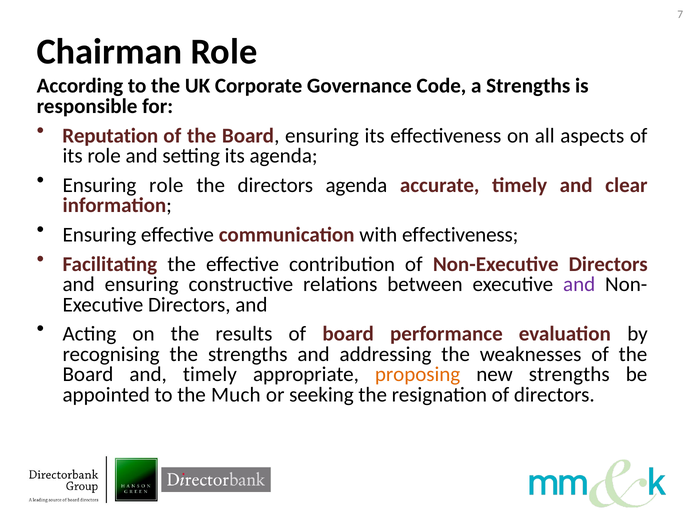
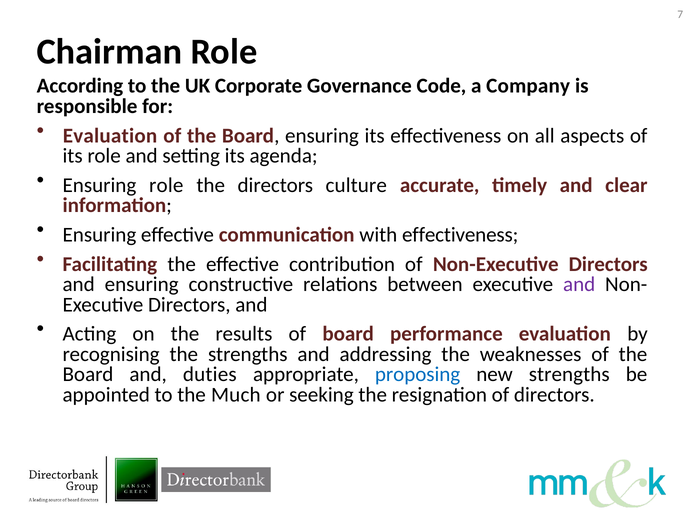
a Strengths: Strengths -> Company
Reputation at (110, 136): Reputation -> Evaluation
directors agenda: agenda -> culture
and timely: timely -> duties
proposing colour: orange -> blue
